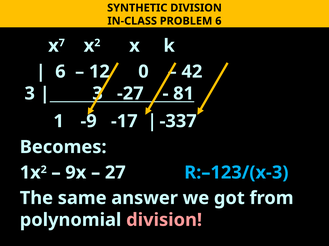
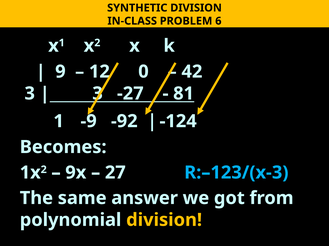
x 7: 7 -> 1
6 at (60, 72): 6 -> 9
-17: -17 -> -92
-337: -337 -> -124
division at (164, 221) colour: pink -> yellow
